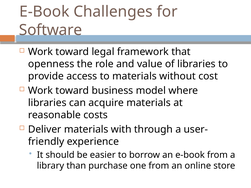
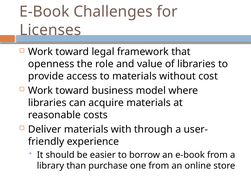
Software: Software -> Licenses
